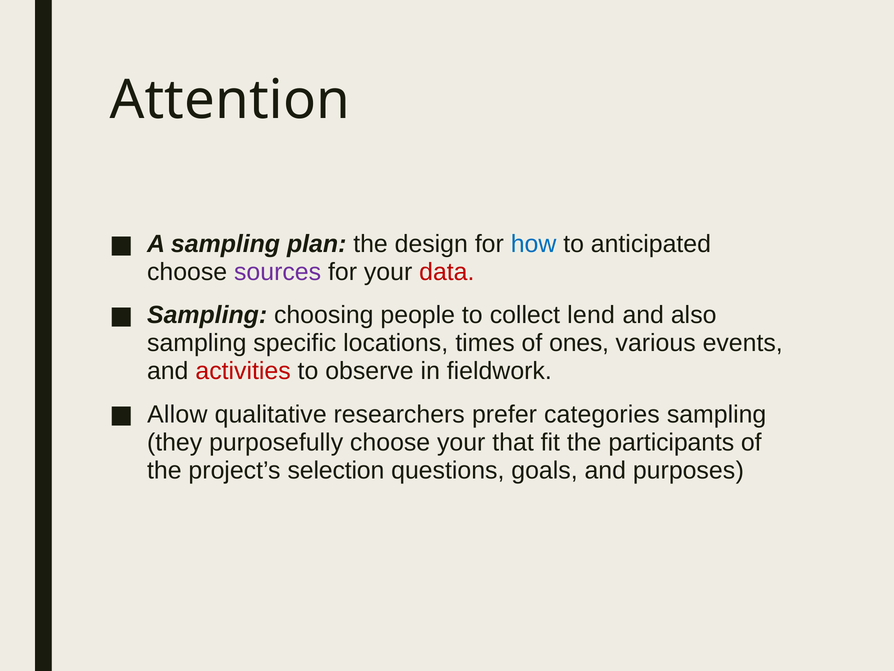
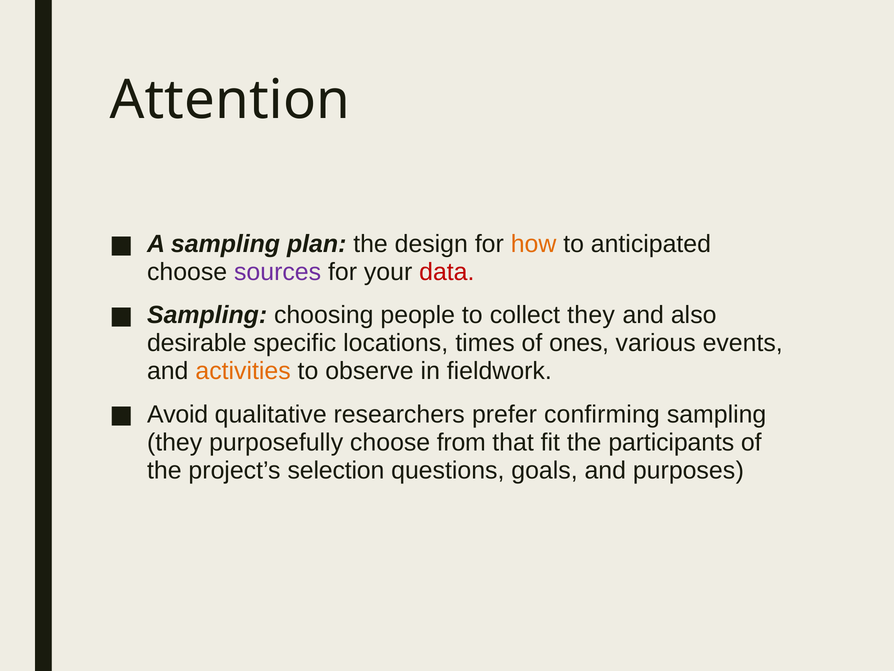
how colour: blue -> orange
collect lend: lend -> they
sampling at (197, 343): sampling -> desirable
activities colour: red -> orange
Allow: Allow -> Avoid
categories: categories -> confirming
choose your: your -> from
